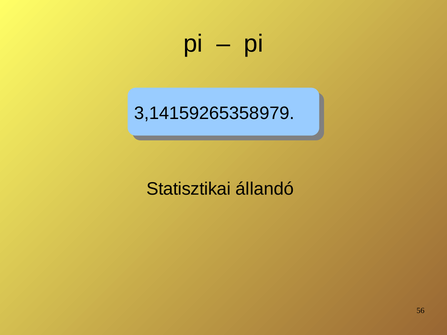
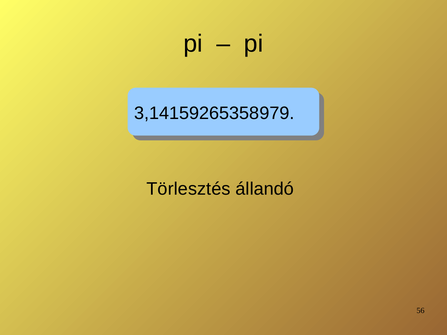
Statisztikai: Statisztikai -> Törlesztés
